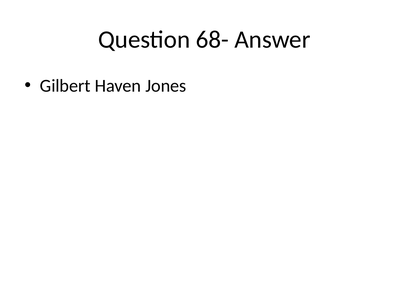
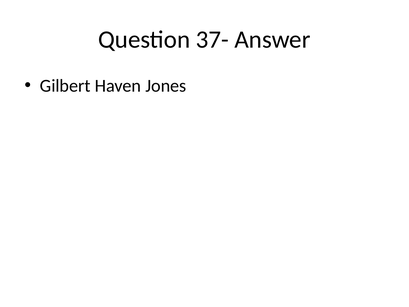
68-: 68- -> 37-
